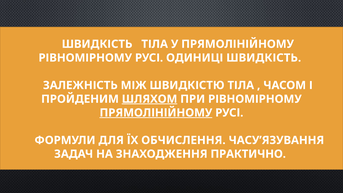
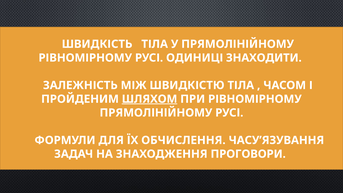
ОДИНИЦІ ШВИДКІСТЬ: ШВИДКІСТЬ -> ЗНАХОДИТИ
ПРЯМОЛІНІЙНОМУ at (156, 113) underline: present -> none
ПРАКТИЧНО: ПРАКТИЧНО -> ПРОГОВОРИ
